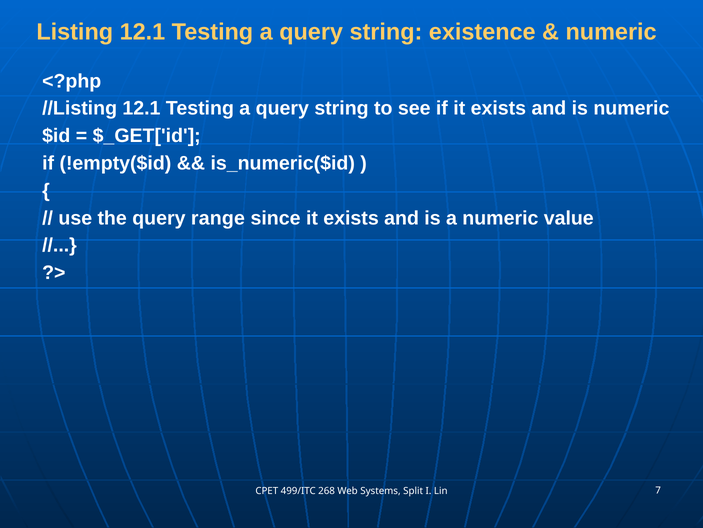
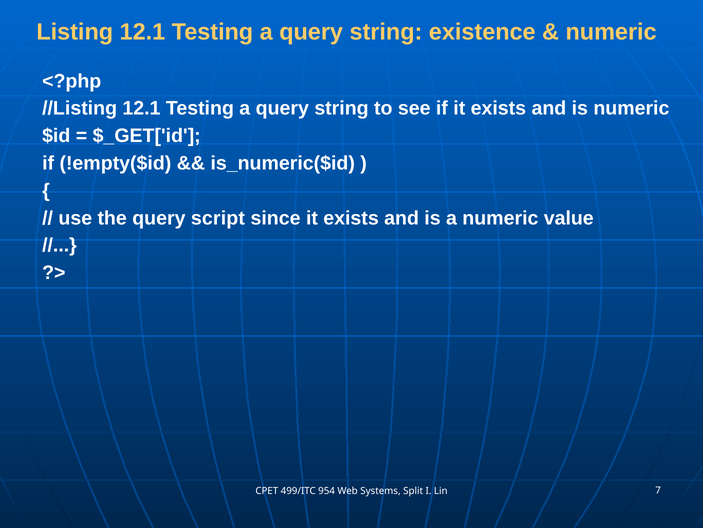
range: range -> script
268: 268 -> 954
